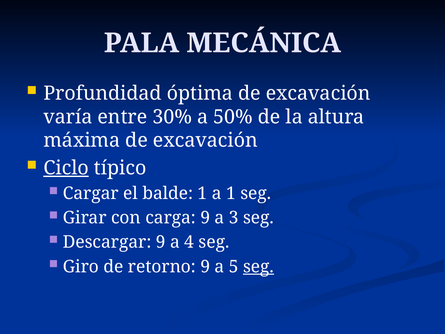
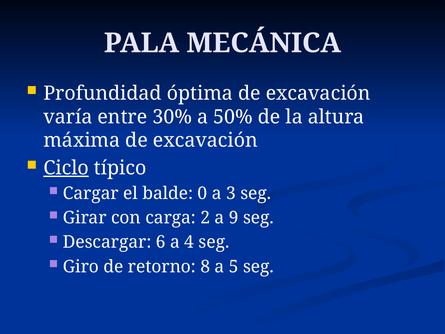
balde 1: 1 -> 0
a 1: 1 -> 3
carga 9: 9 -> 2
3: 3 -> 9
Descargar 9: 9 -> 6
retorno 9: 9 -> 8
seg at (259, 266) underline: present -> none
